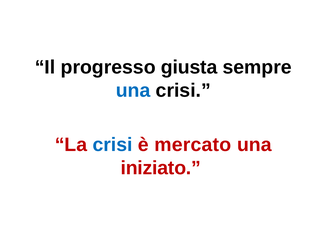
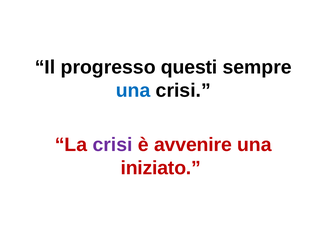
giusta: giusta -> questi
crisi at (112, 145) colour: blue -> purple
mercato: mercato -> avvenire
